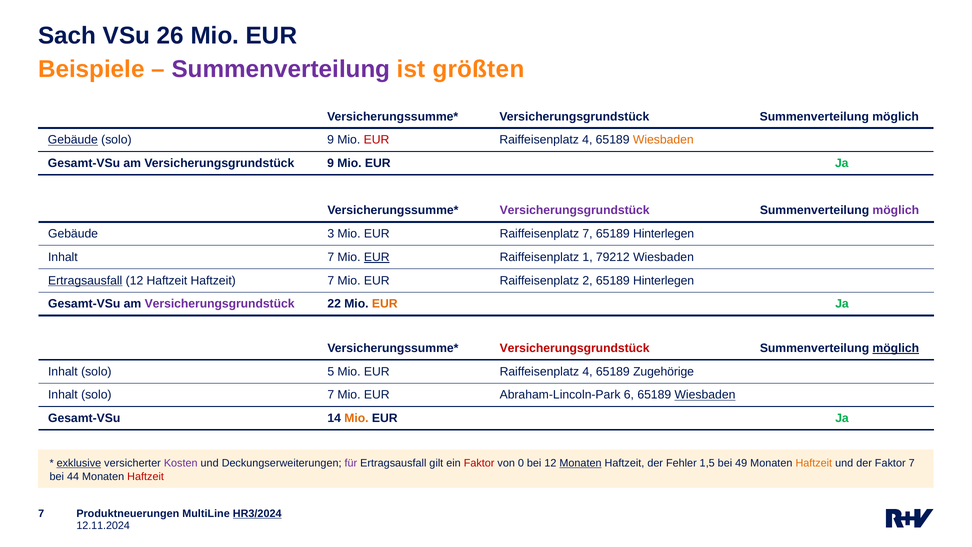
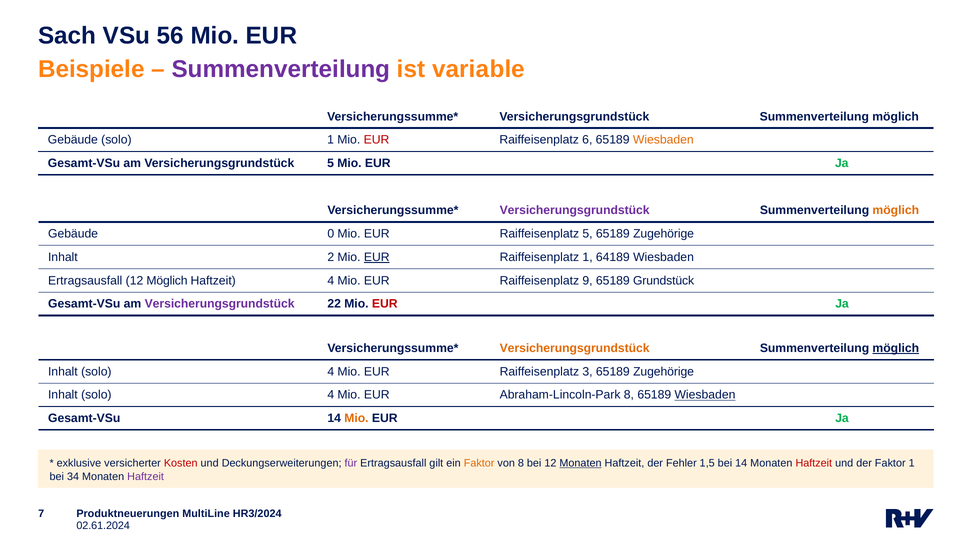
26: 26 -> 56
größten: größten -> variable
Gebäude at (73, 140) underline: present -> none
solo 9: 9 -> 1
4 at (587, 140): 4 -> 6
Versicherungsgrundstück 9: 9 -> 5
möglich at (896, 210) colour: purple -> orange
3: 3 -> 0
Raiffeisenplatz 7: 7 -> 5
Hinterlegen at (664, 234): Hinterlegen -> Zugehörige
Inhalt 7: 7 -> 2
79212: 79212 -> 64189
Ertragsausfall at (85, 280) underline: present -> none
12 Haftzeit: Haftzeit -> Möglich
Haftzeit 7: 7 -> 4
2: 2 -> 9
Hinterlegen at (664, 280): Hinterlegen -> Grundstück
EUR at (385, 304) colour: orange -> red
Versicherungsgrundstück at (575, 348) colour: red -> orange
5 at (331, 371): 5 -> 4
4 at (588, 371): 4 -> 3
7 at (331, 395): 7 -> 4
Abraham-Lincoln-Park 6: 6 -> 8
exklusive underline: present -> none
Kosten colour: purple -> red
Faktor at (479, 463) colour: red -> orange
von 0: 0 -> 8
bei 49: 49 -> 14
Haftzeit at (814, 463) colour: orange -> red
Faktor 7: 7 -> 1
44: 44 -> 34
Haftzeit at (146, 476) colour: red -> purple
HR3/2024 underline: present -> none
12.11.2024: 12.11.2024 -> 02.61.2024
